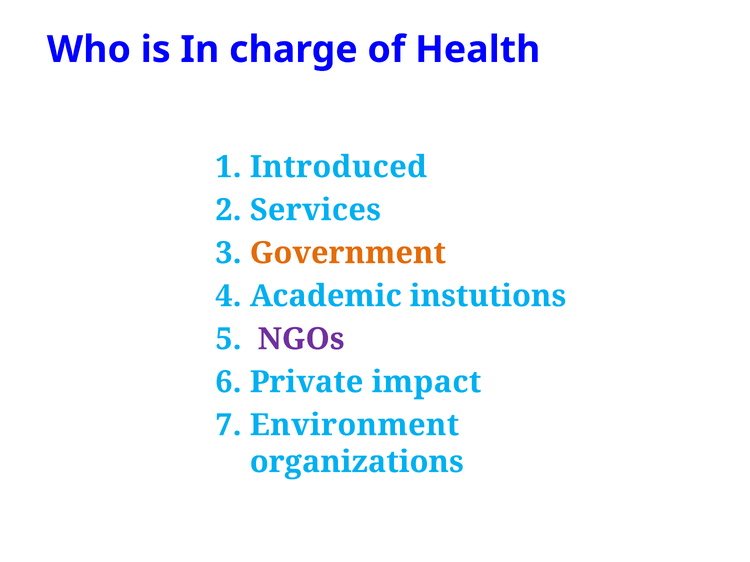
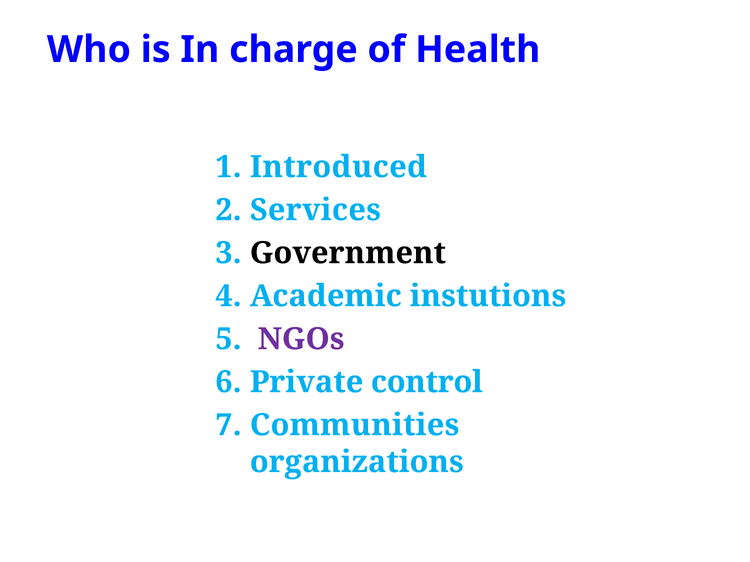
Government colour: orange -> black
impact: impact -> control
Environment: Environment -> Communities
